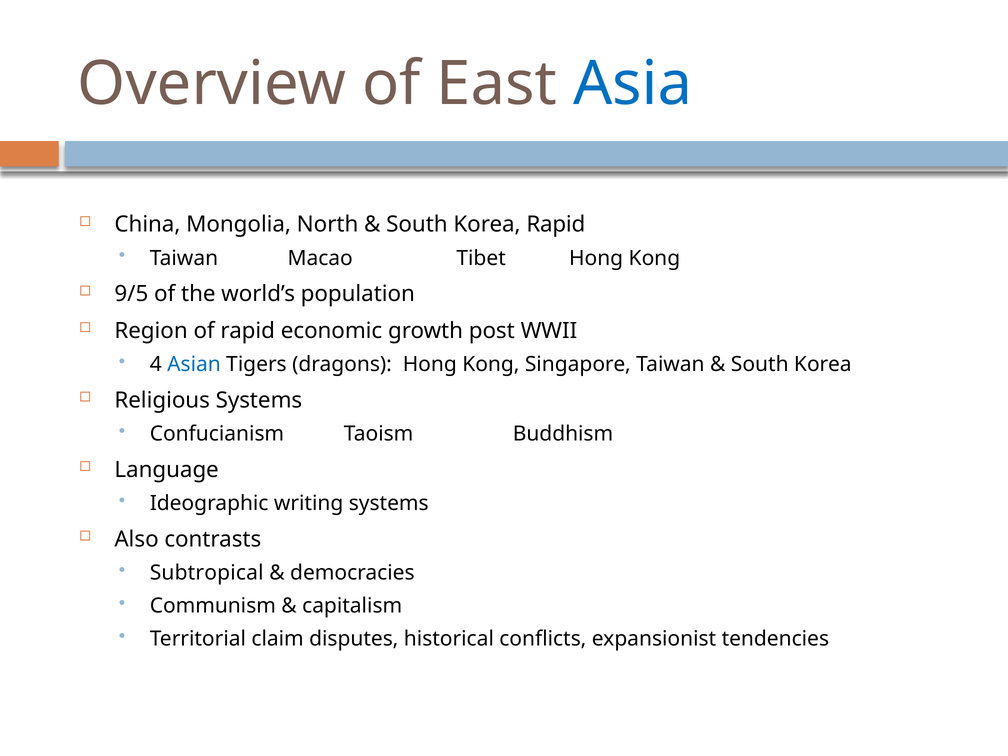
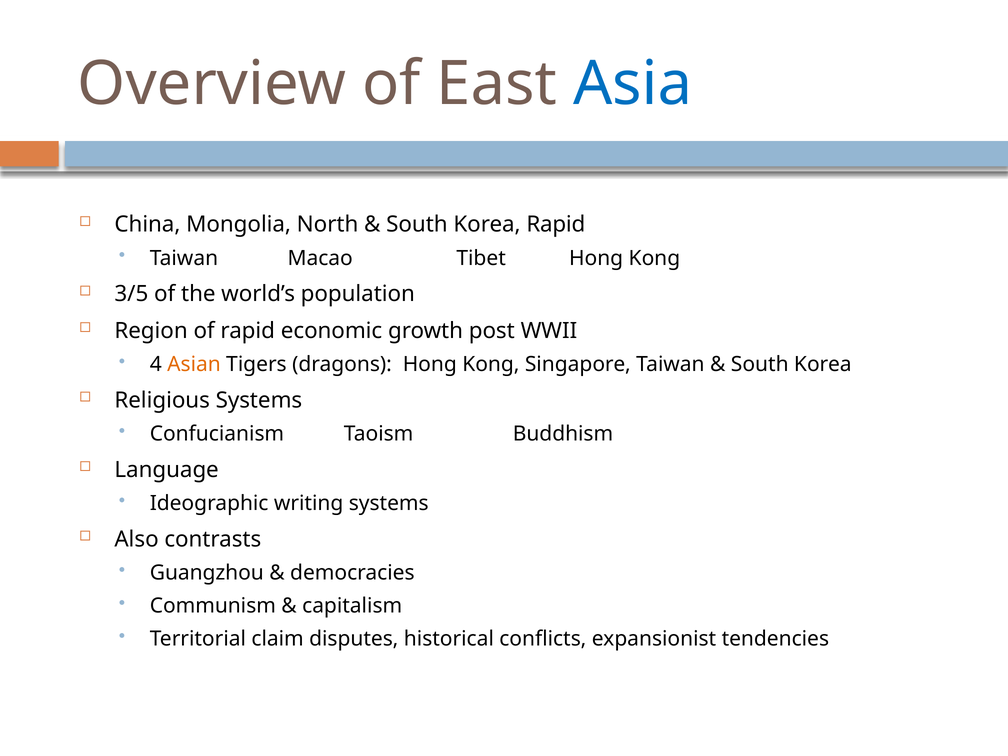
9/5: 9/5 -> 3/5
Asian colour: blue -> orange
Subtropical: Subtropical -> Guangzhou
